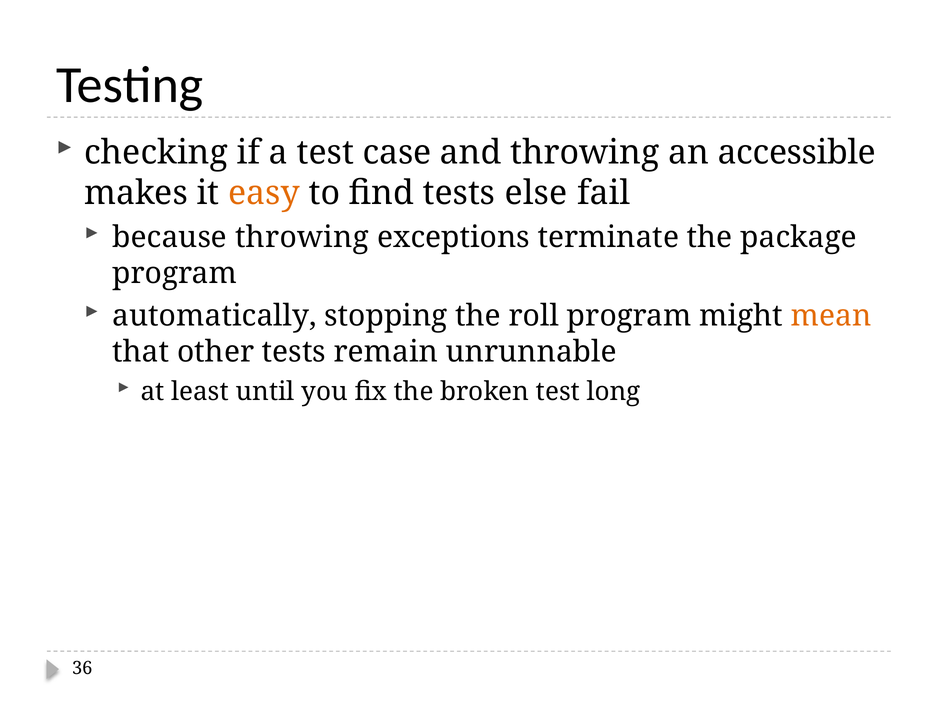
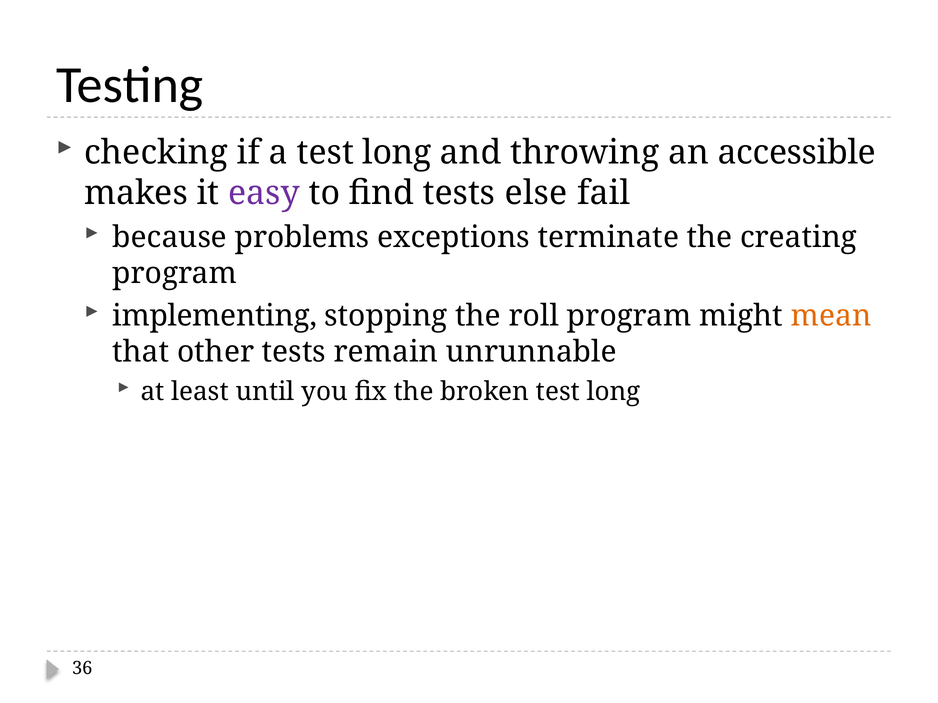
a test case: case -> long
easy colour: orange -> purple
because throwing: throwing -> problems
package: package -> creating
automatically: automatically -> implementing
